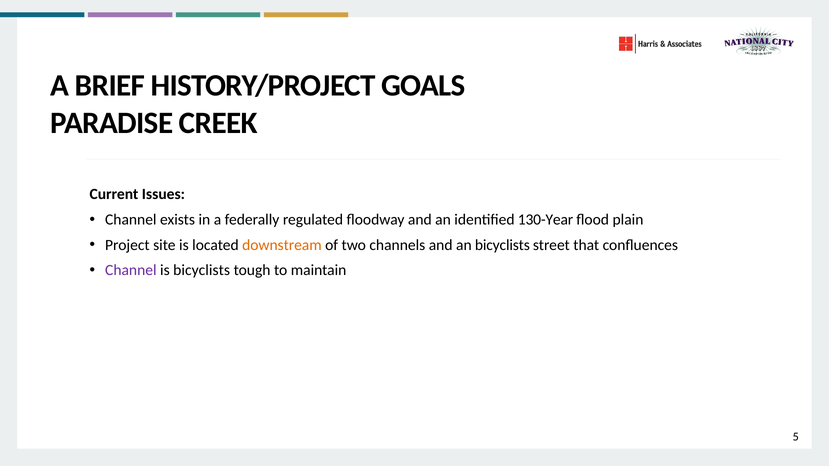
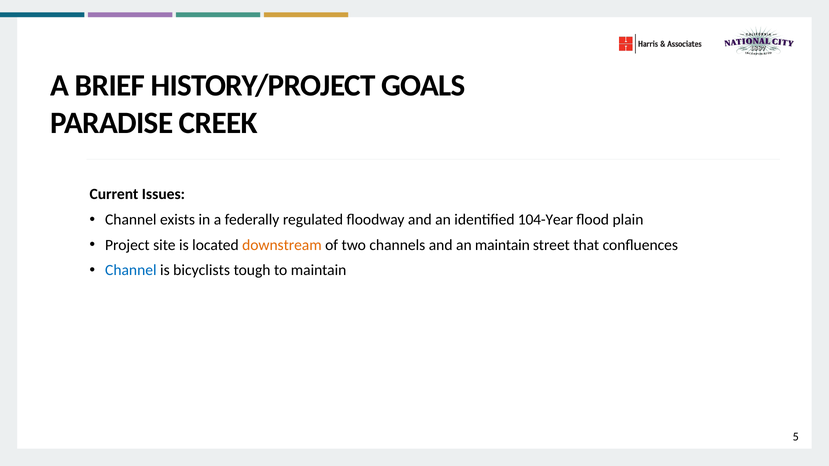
130-Year: 130-Year -> 104-Year
an bicyclists: bicyclists -> maintain
Channel at (131, 271) colour: purple -> blue
